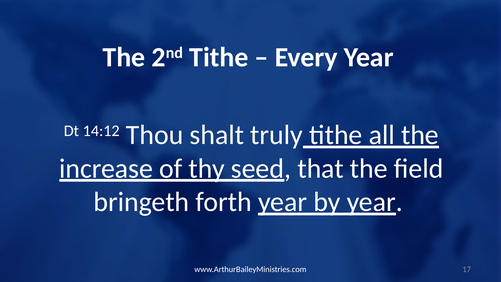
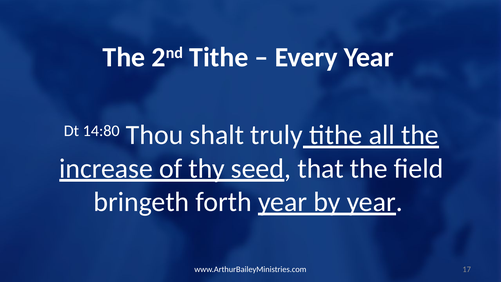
14:12: 14:12 -> 14:80
